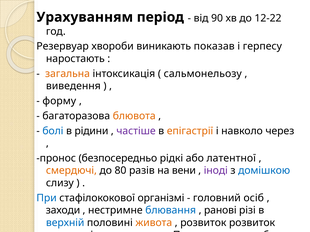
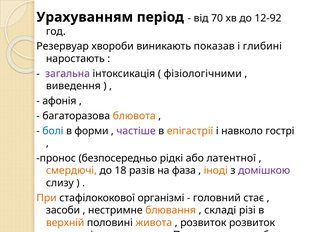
90: 90 -> 70
12-22: 12-22 -> 12-92
герпесу: герпесу -> глибині
загальна colour: orange -> purple
сальмонельозу: сальмонельозу -> фізіологічними
форму: форму -> афонія
рідини: рідини -> форми
через: через -> гострі
80: 80 -> 18
вени: вени -> фаза
іноді colour: purple -> orange
домішкою colour: blue -> purple
При colour: blue -> orange
осіб: осіб -> стає
заходи: заходи -> засоби
блювання colour: blue -> orange
ранові: ранові -> складі
верхній colour: blue -> orange
